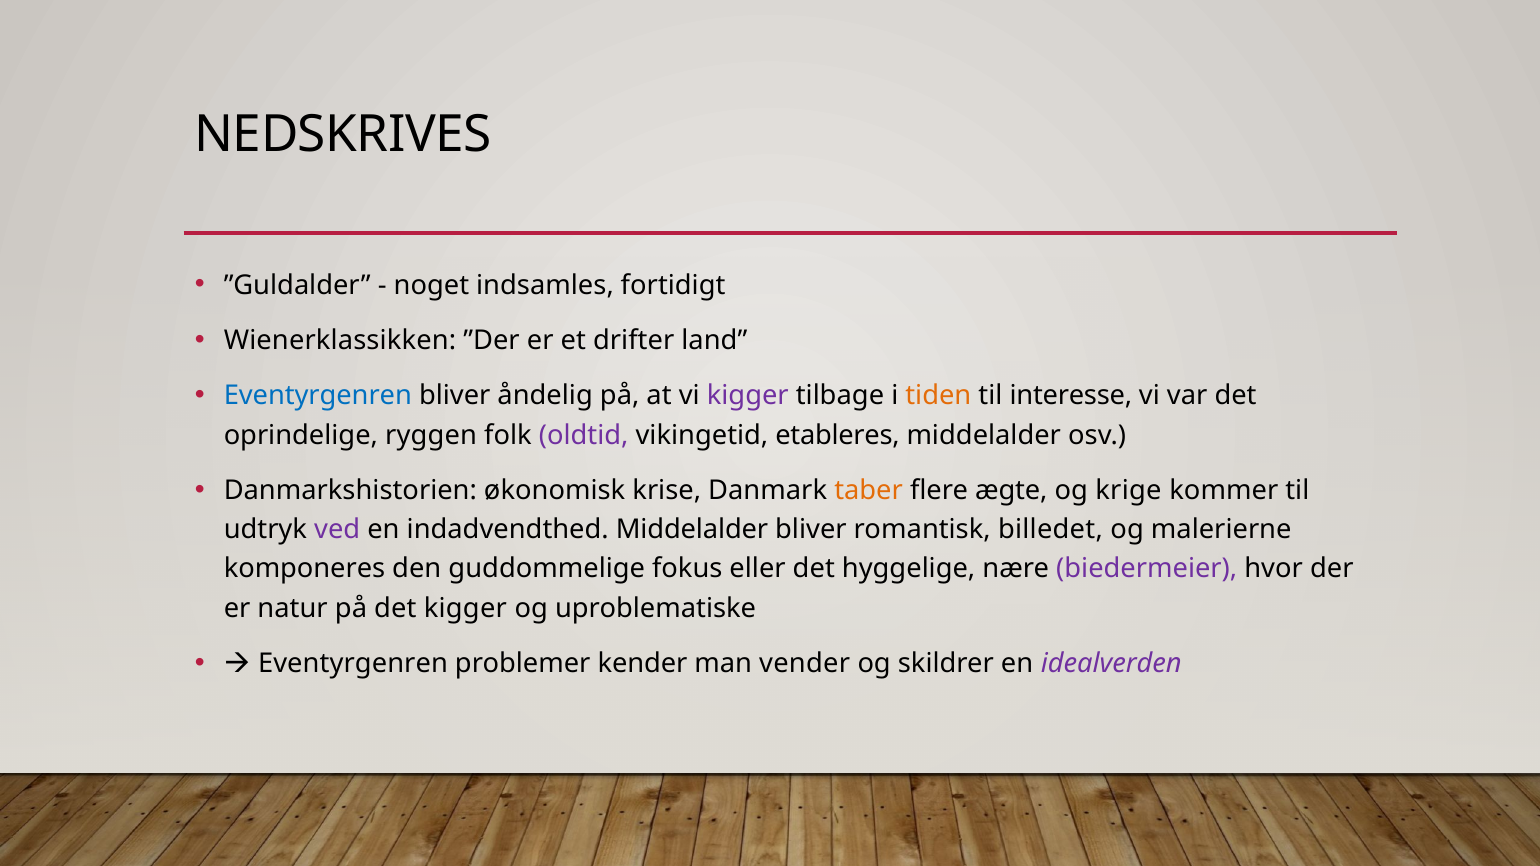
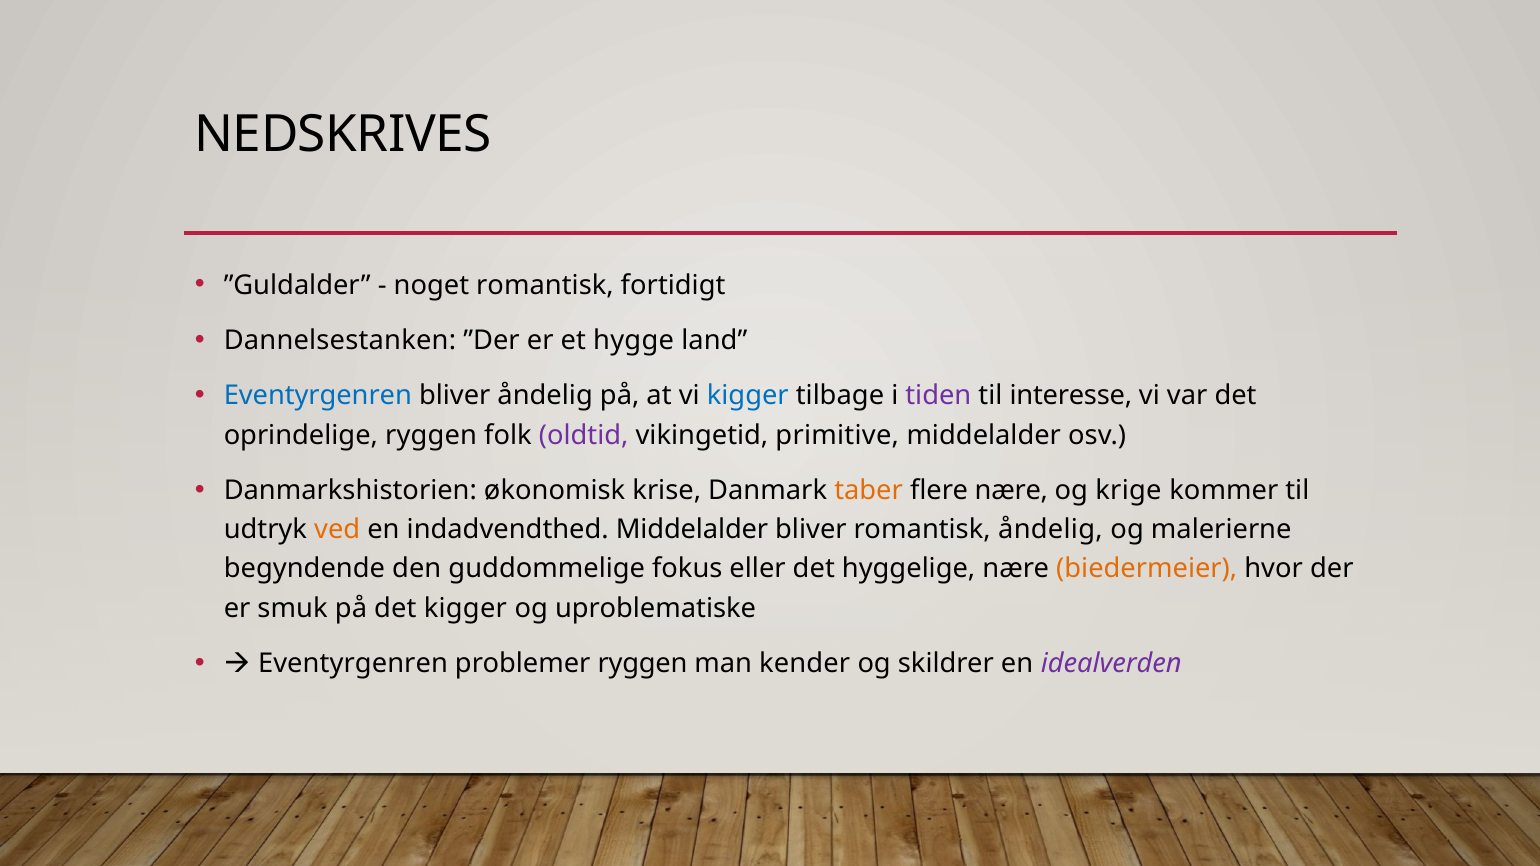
noget indsamles: indsamles -> romantisk
Wienerklassikken: Wienerklassikken -> Dannelsestanken
drifter: drifter -> hygge
kigger at (748, 396) colour: purple -> blue
tiden colour: orange -> purple
etableres: etableres -> primitive
flere ægte: ægte -> nære
ved colour: purple -> orange
romantisk billedet: billedet -> åndelig
komponeres: komponeres -> begyndende
biedermeier colour: purple -> orange
natur: natur -> smuk
problemer kender: kender -> ryggen
vender: vender -> kender
